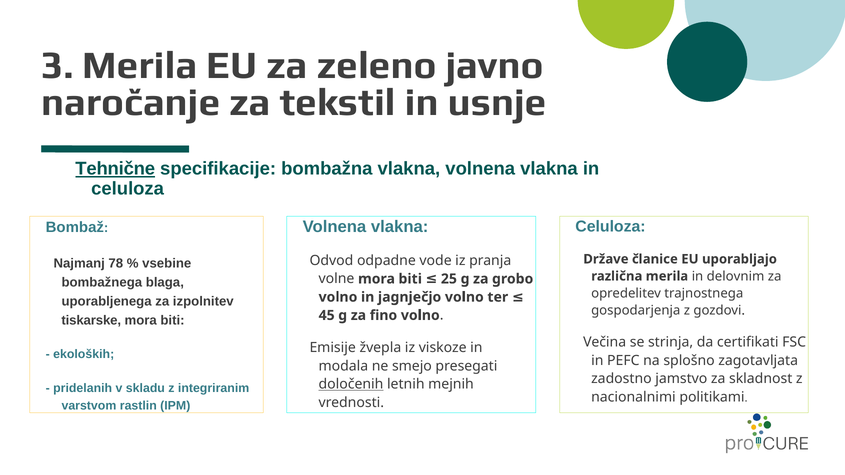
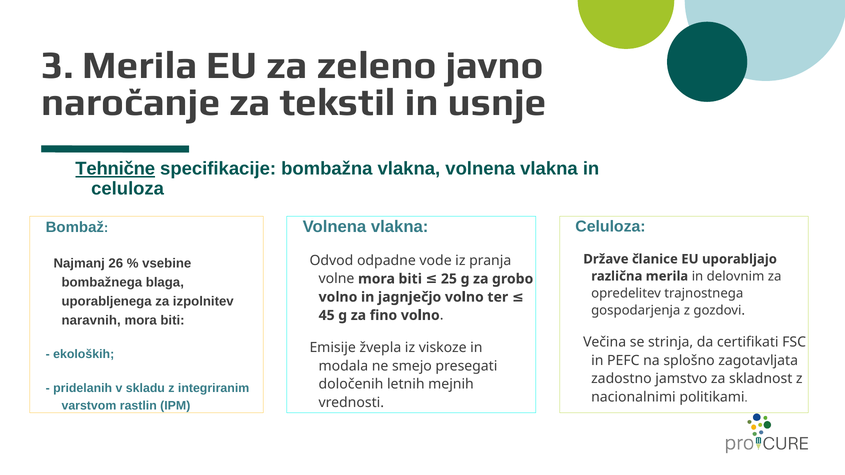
78: 78 -> 26
tiskarske: tiskarske -> naravnih
določenih underline: present -> none
